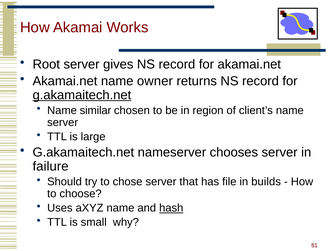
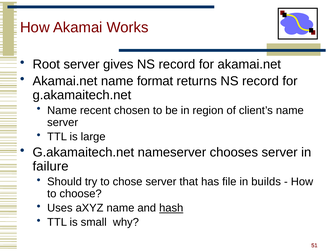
owner: owner -> format
g.akamaitech.net at (82, 95) underline: present -> none
similar: similar -> recent
